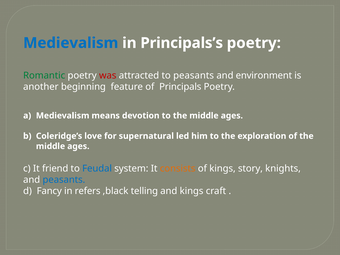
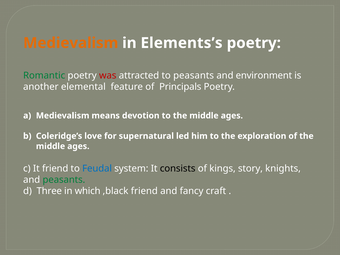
Medievalism at (71, 43) colour: blue -> orange
Principals’s: Principals’s -> Elements’s
beginning: beginning -> elemental
consists colour: orange -> black
peasants at (64, 180) colour: blue -> green
Fancy: Fancy -> Three
refers: refers -> which
,black telling: telling -> friend
and kings: kings -> fancy
